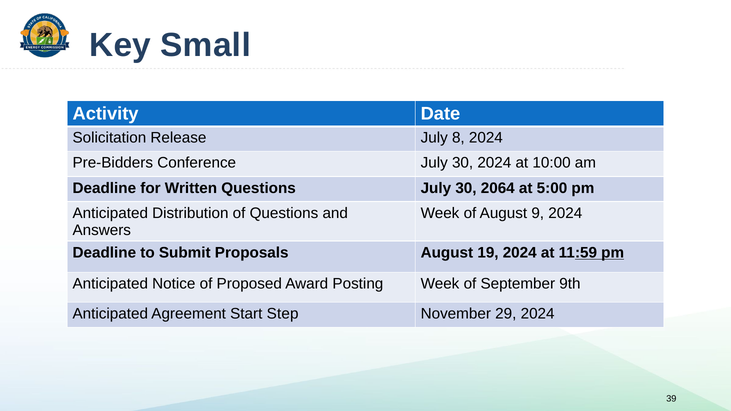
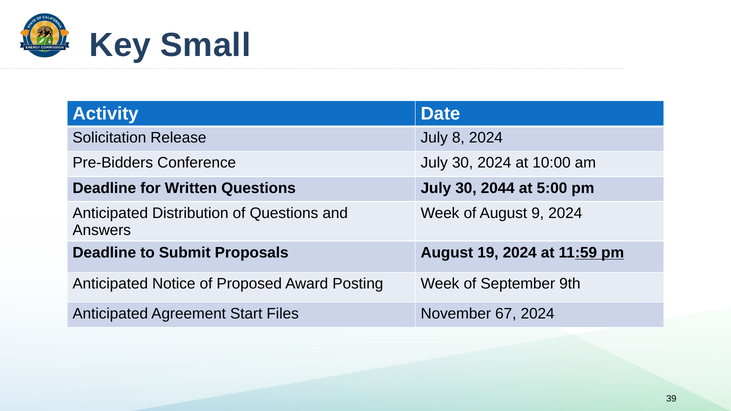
2064: 2064 -> 2044
Step: Step -> Files
29: 29 -> 67
